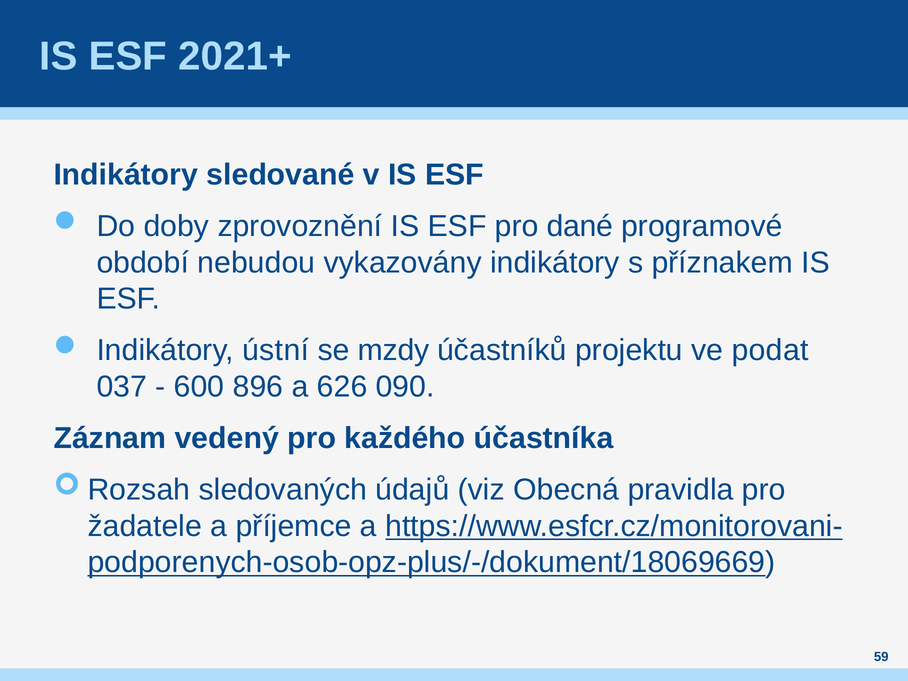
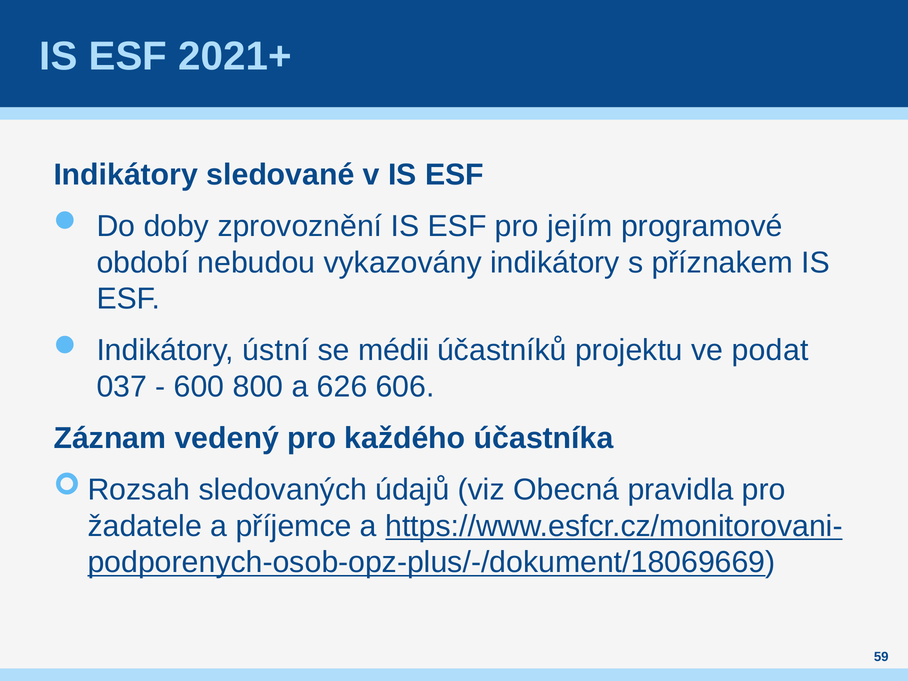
dané: dané -> jejím
mzdy: mzdy -> médii
896: 896 -> 800
090: 090 -> 606
